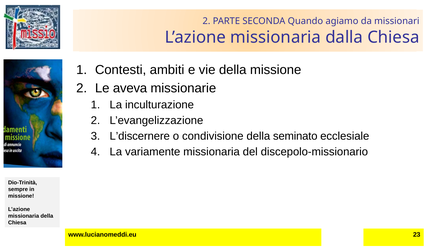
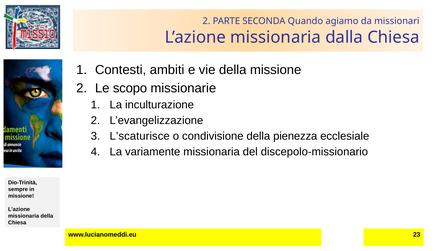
aveva: aveva -> scopo
L’discernere: L’discernere -> L’scaturisce
seminato: seminato -> pienezza
